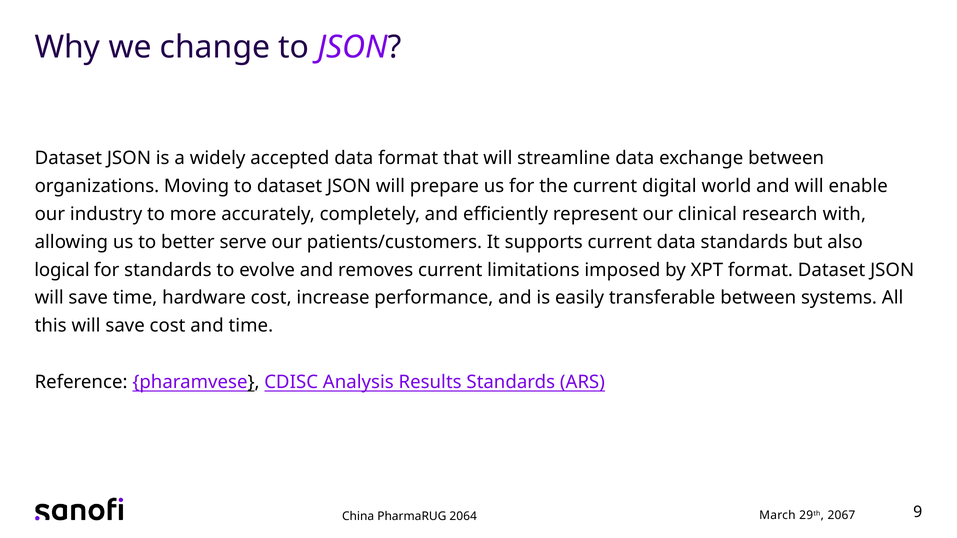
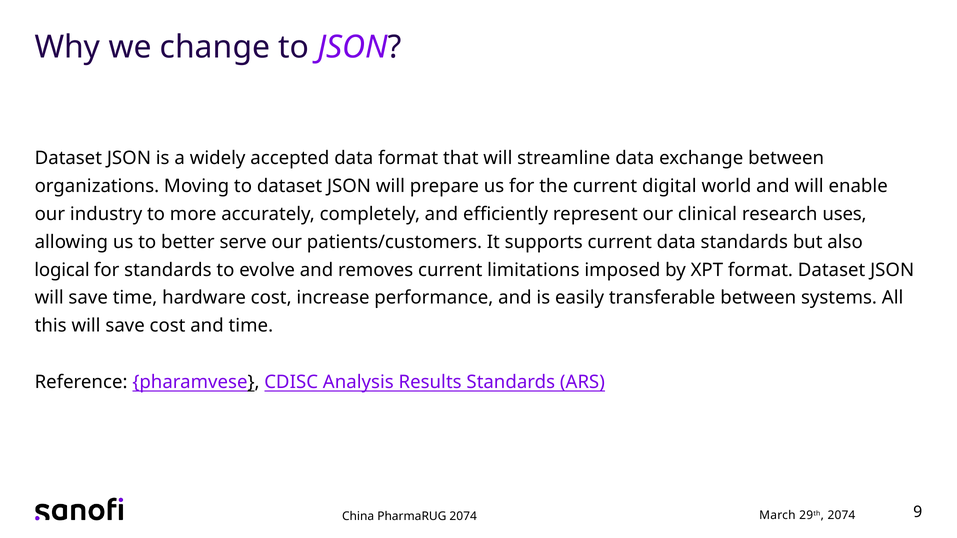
with: with -> uses
29th 2067: 2067 -> 2074
PharmaRUG 2064: 2064 -> 2074
